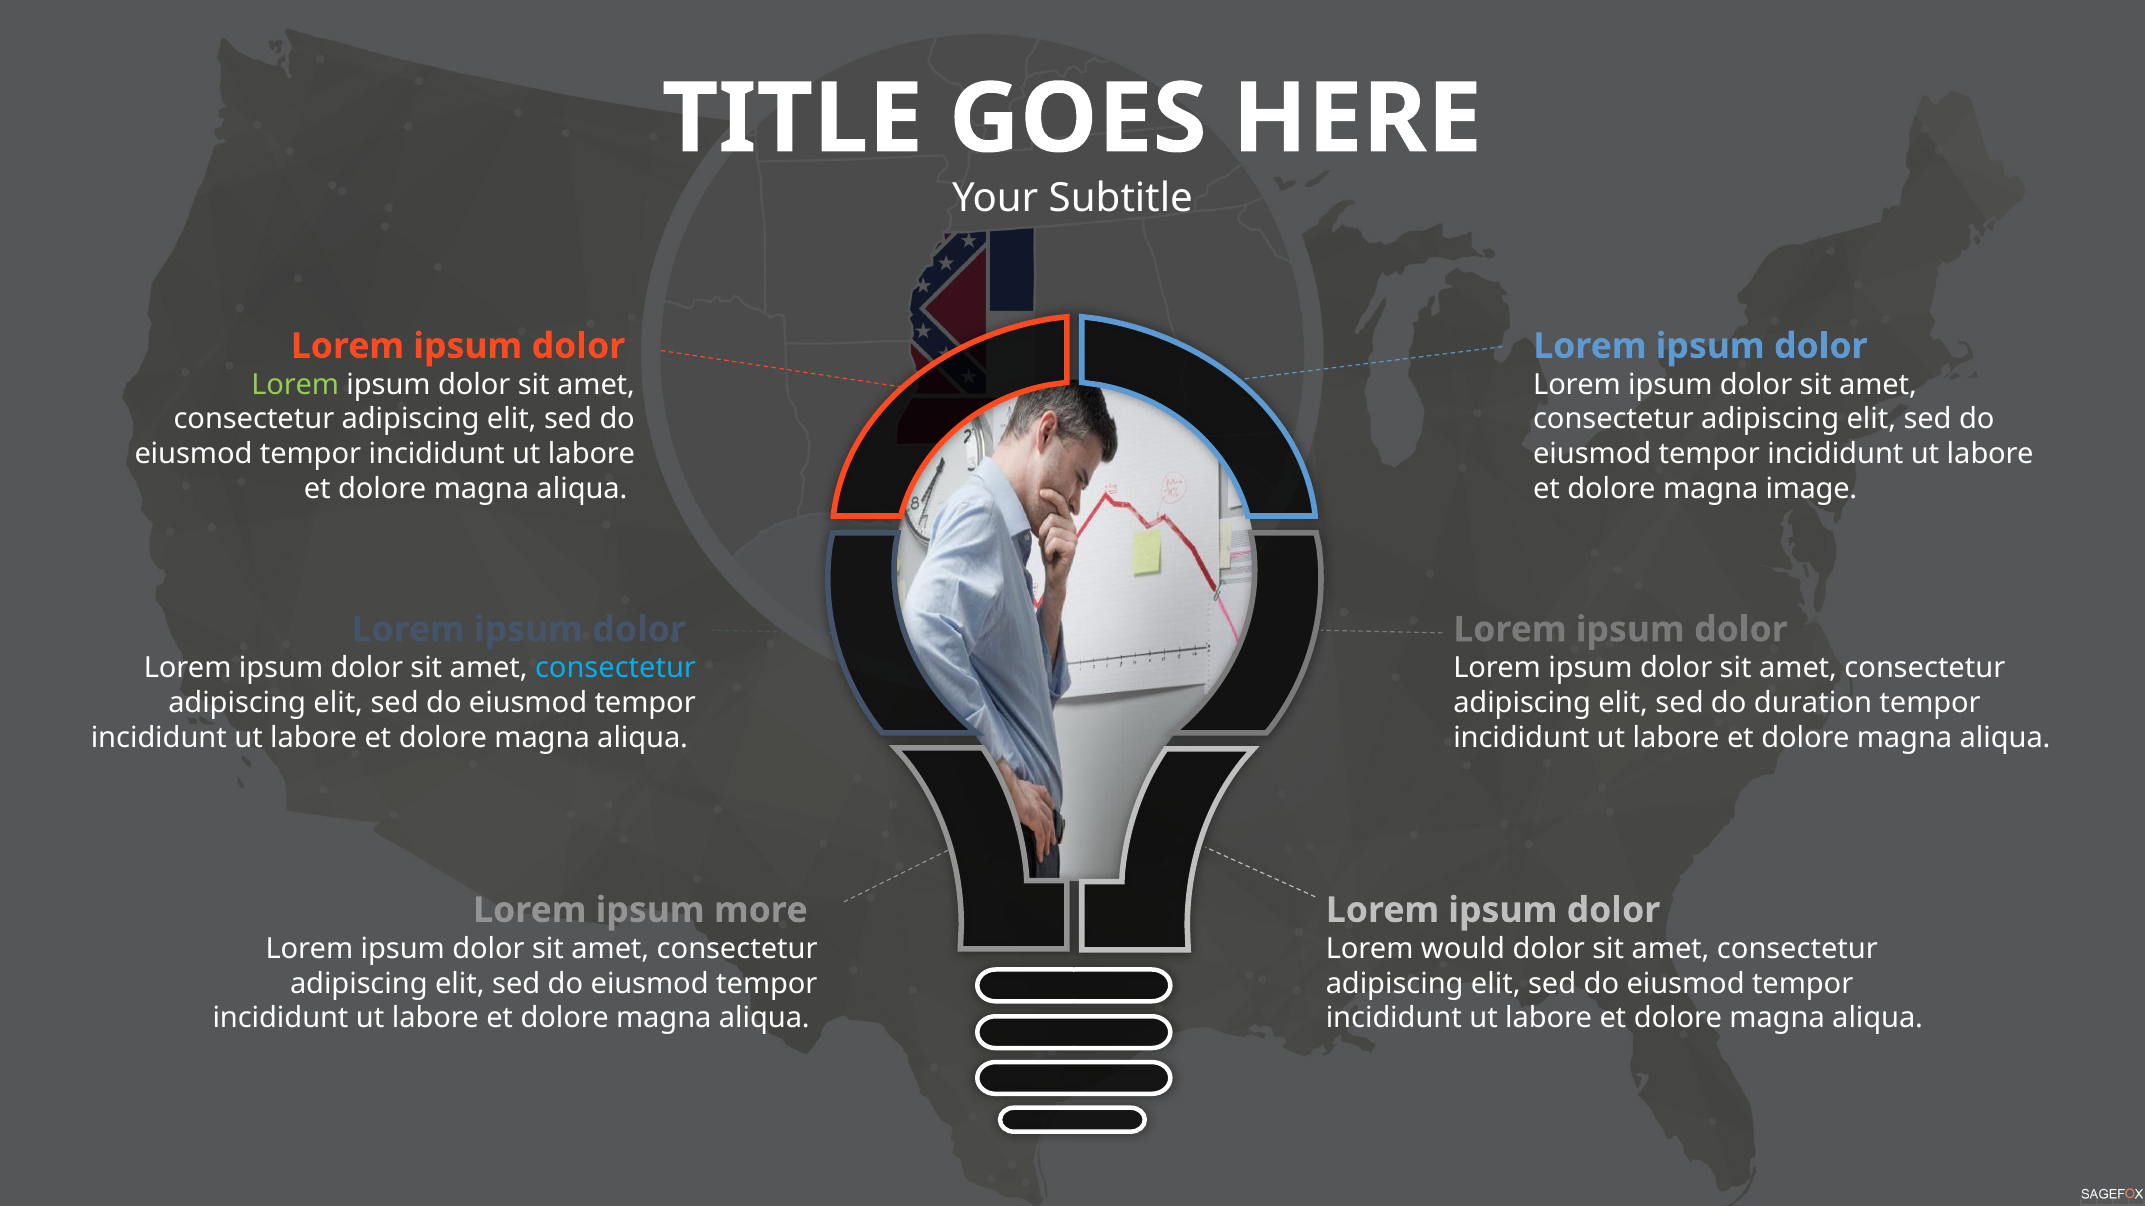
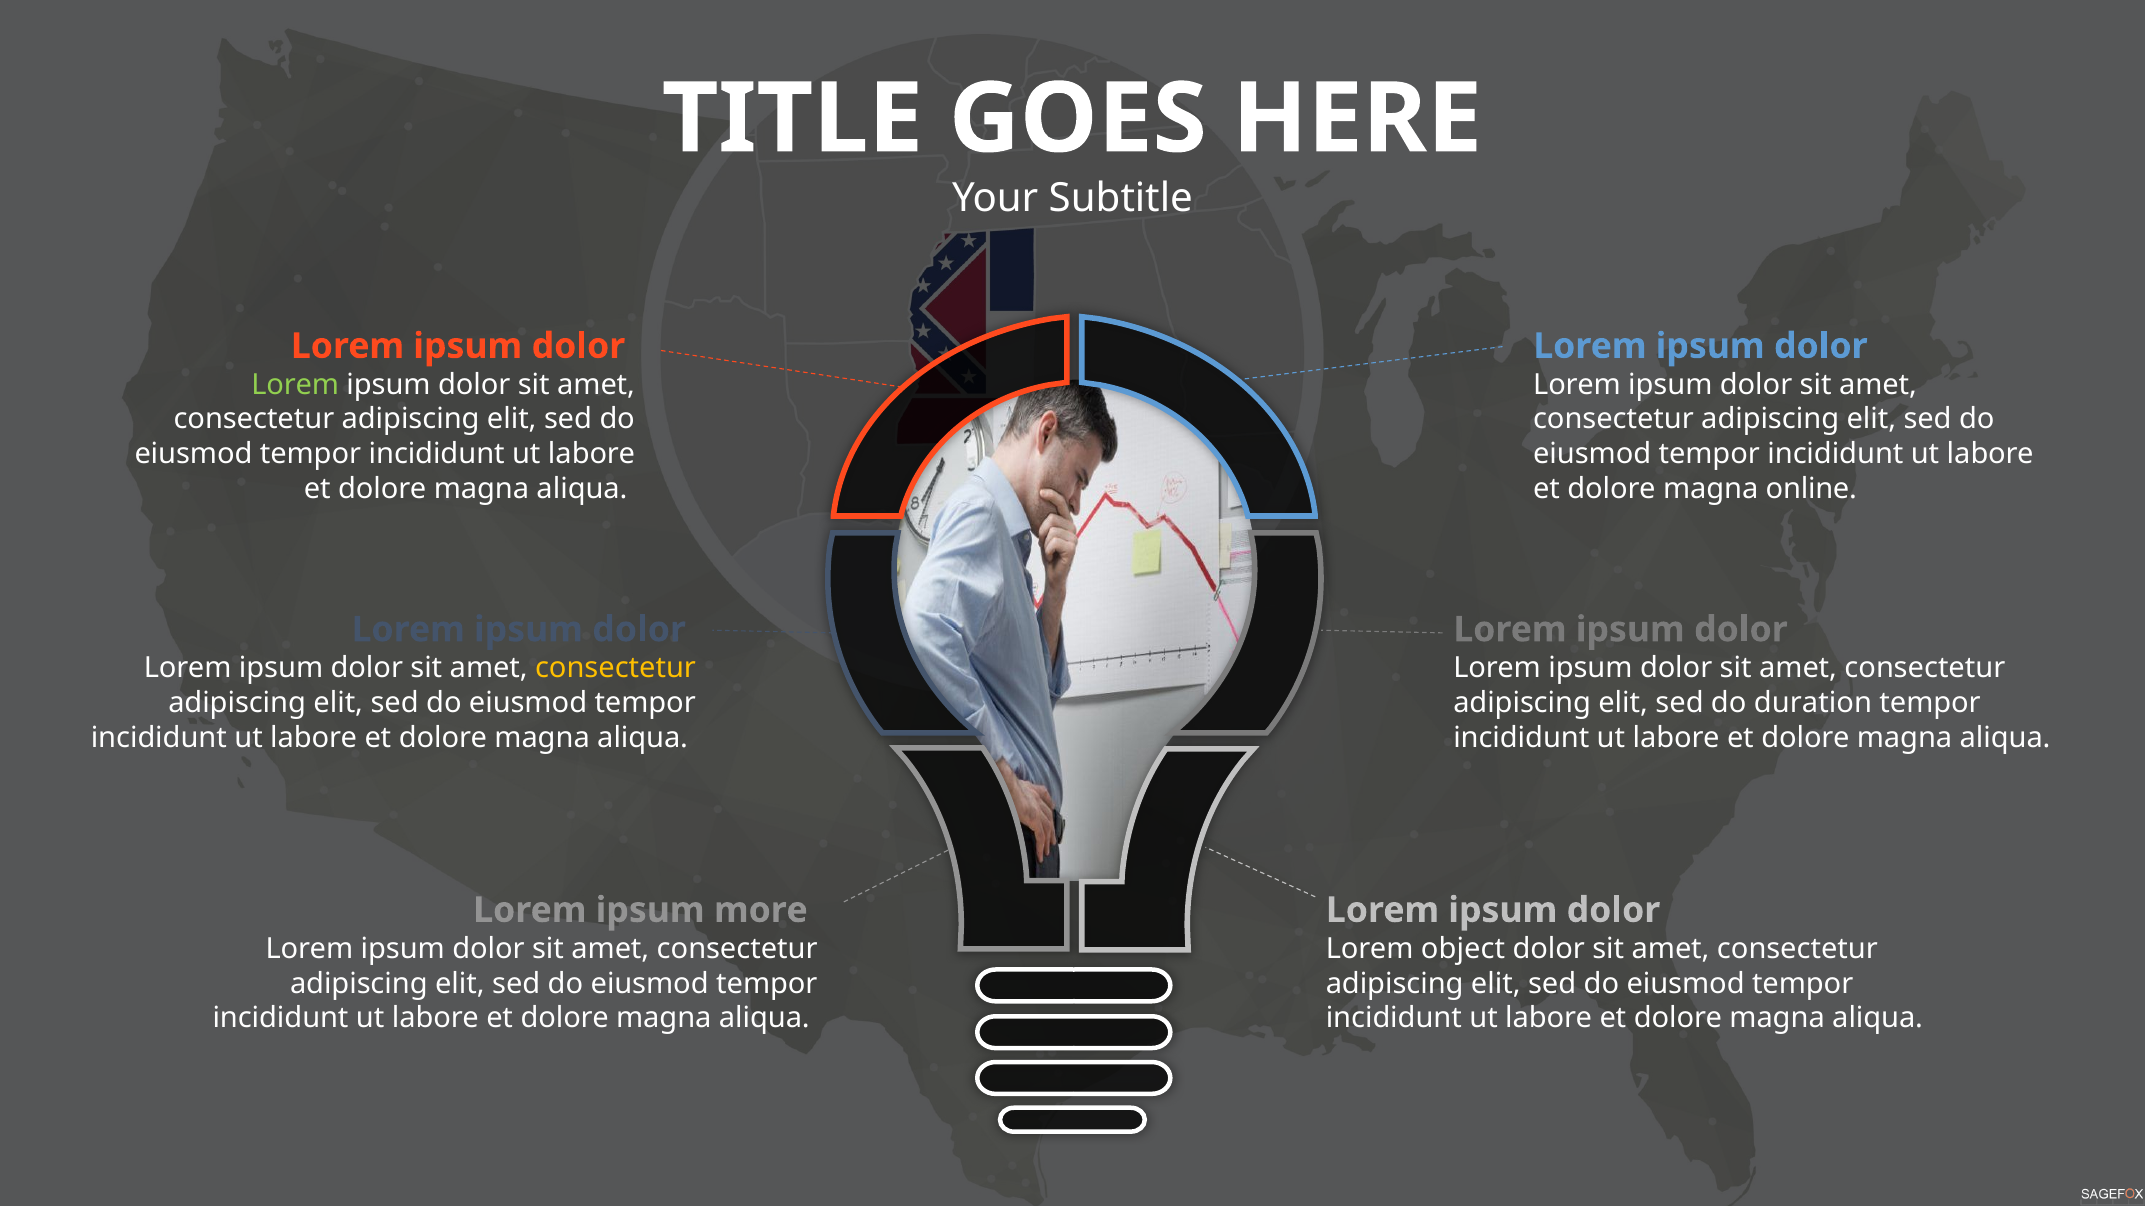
image: image -> online
consectetur at (615, 668) colour: light blue -> yellow
would: would -> object
